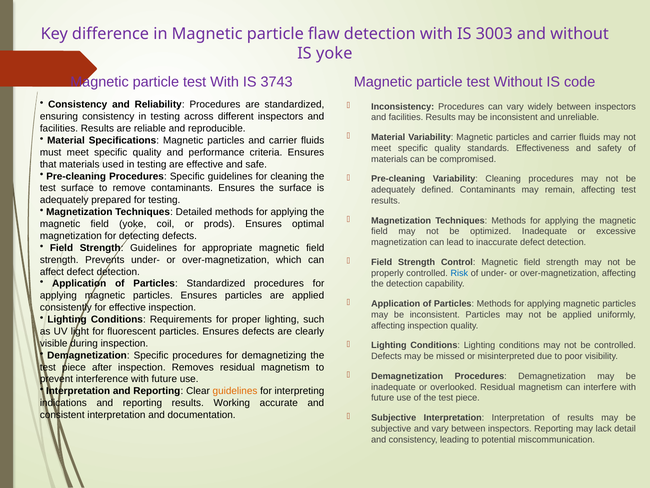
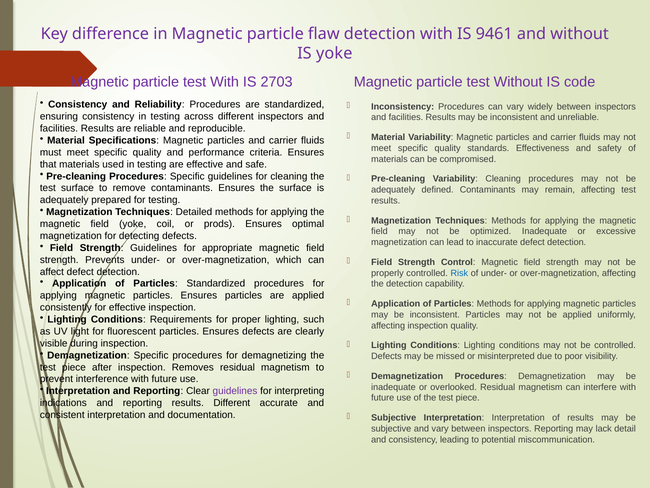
3003: 3003 -> 9461
3743: 3743 -> 2703
guidelines at (235, 391) colour: orange -> purple
results Working: Working -> Different
